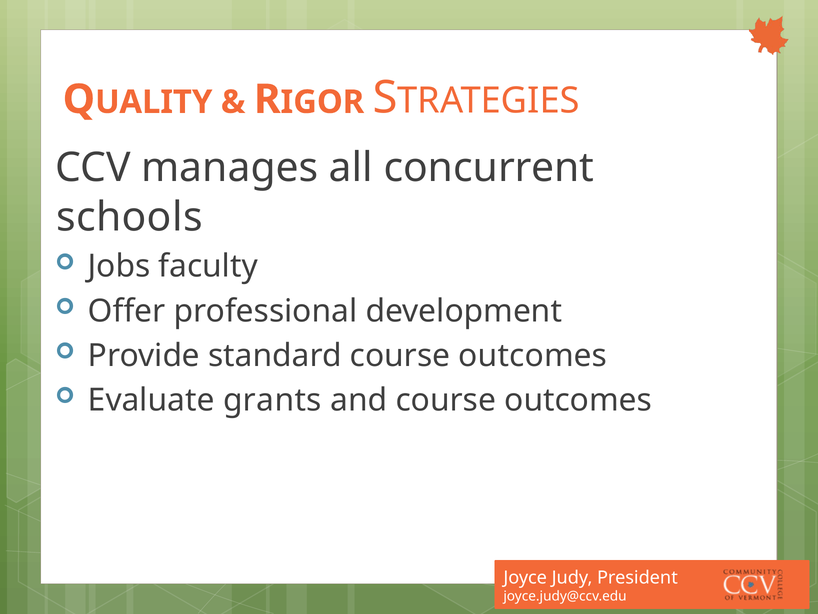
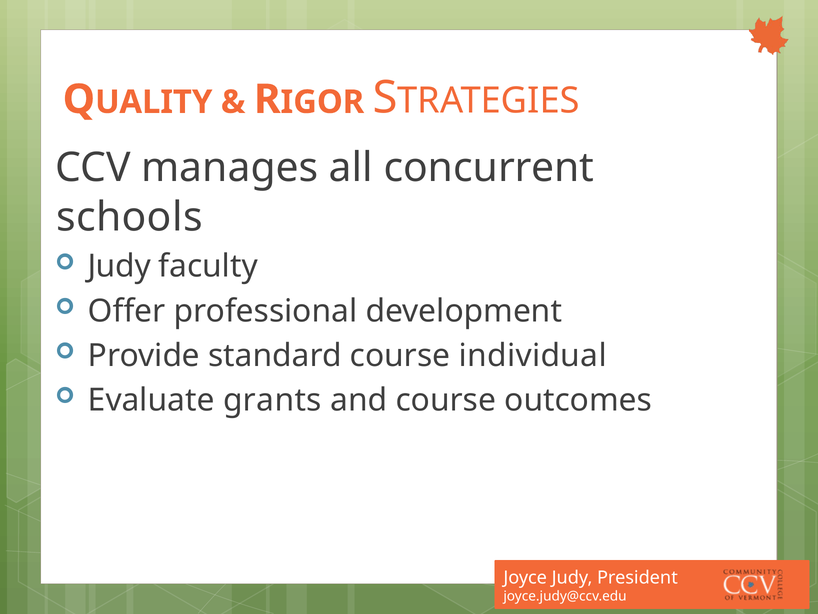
Jobs at (119, 266): Jobs -> Judy
standard course outcomes: outcomes -> individual
